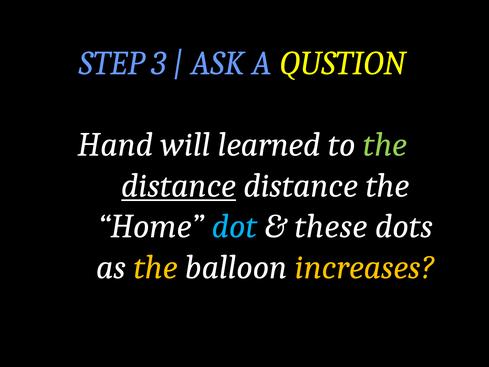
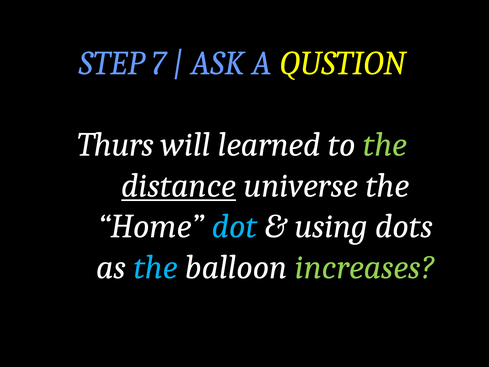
3: 3 -> 7
Hand: Hand -> Thurs
distance distance: distance -> universe
these: these -> using
the at (155, 267) colour: yellow -> light blue
increases colour: yellow -> light green
